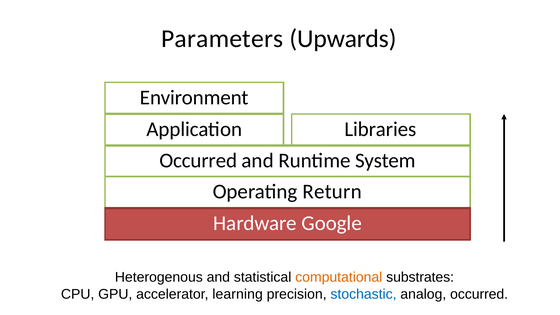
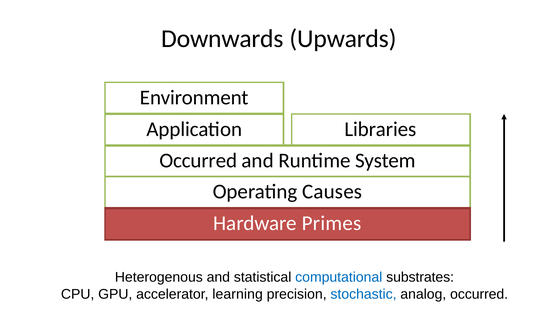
Parameters: Parameters -> Downwards
Return: Return -> Causes
Google: Google -> Primes
computational colour: orange -> blue
